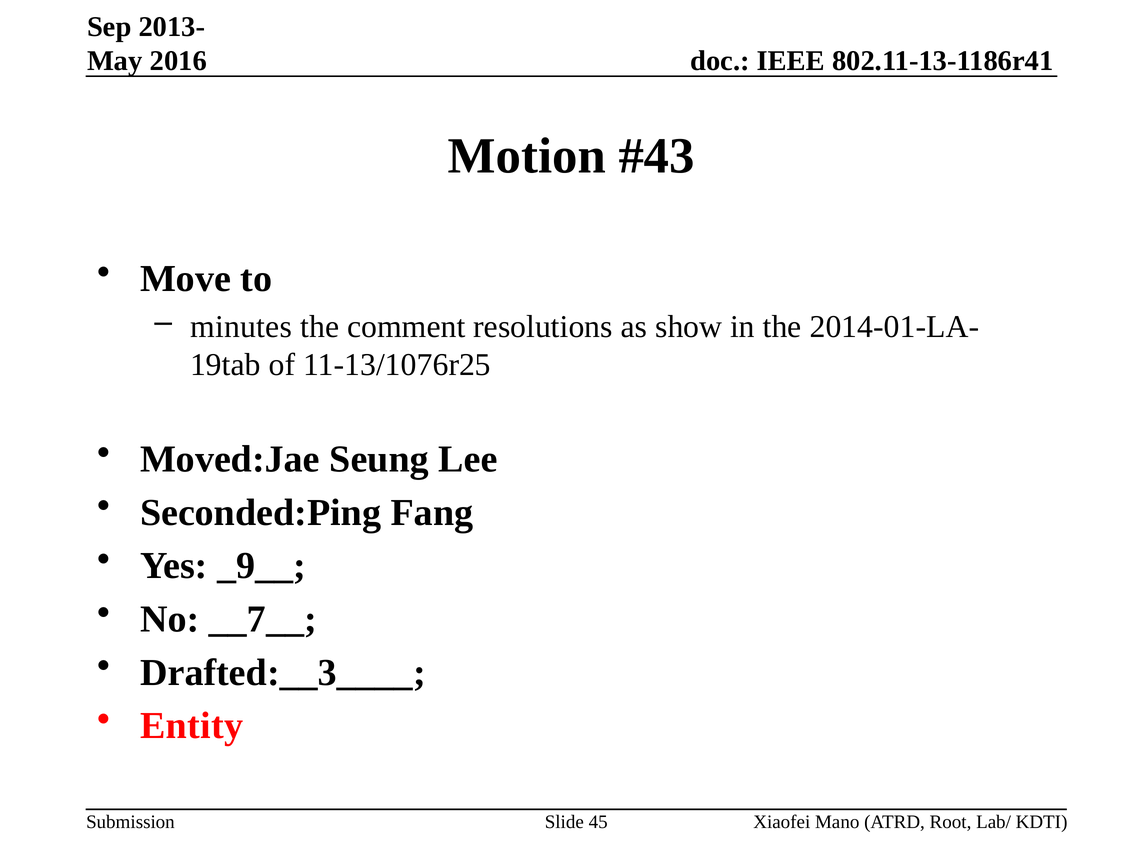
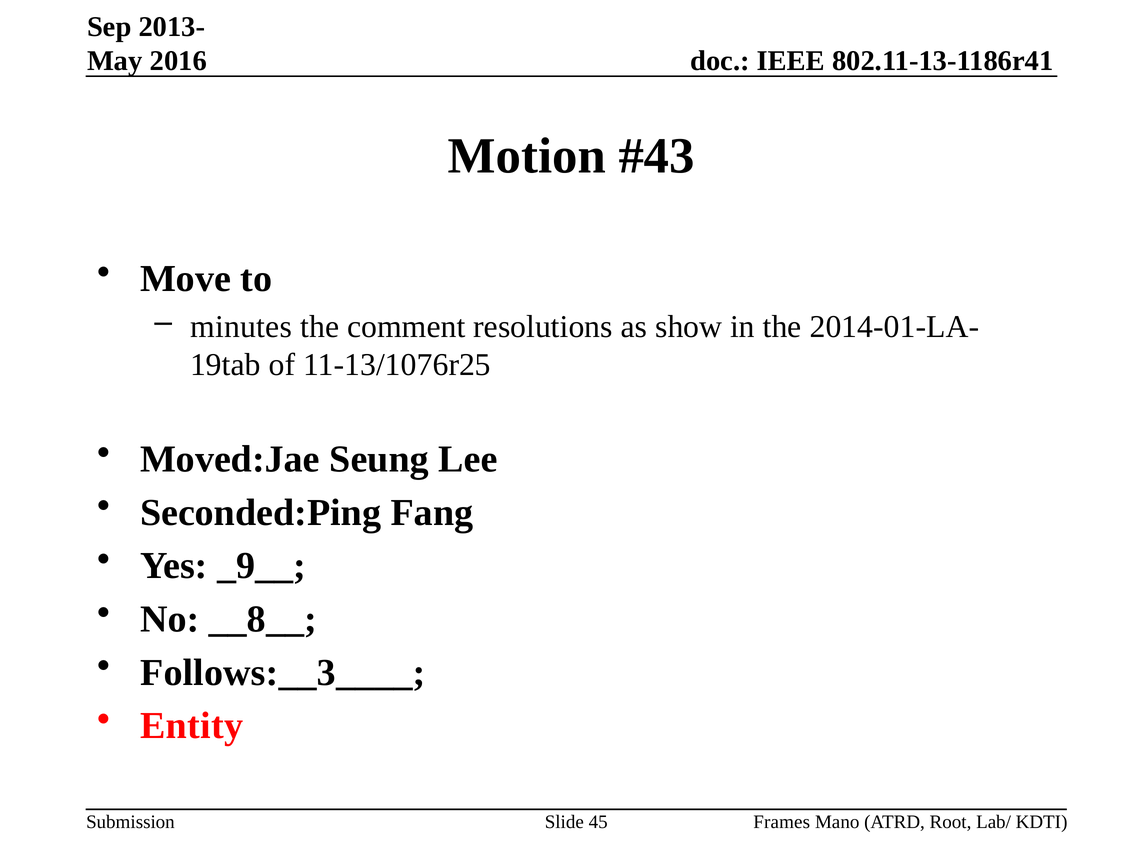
__7__: __7__ -> __8__
Drafted:__3____: Drafted:__3____ -> Follows:__3____
Xiaofei: Xiaofei -> Frames
